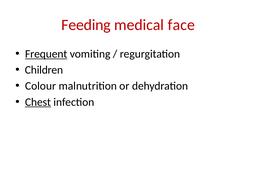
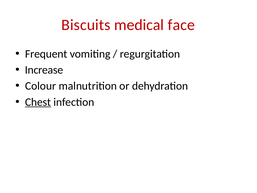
Feeding: Feeding -> Biscuits
Frequent underline: present -> none
Children: Children -> Increase
